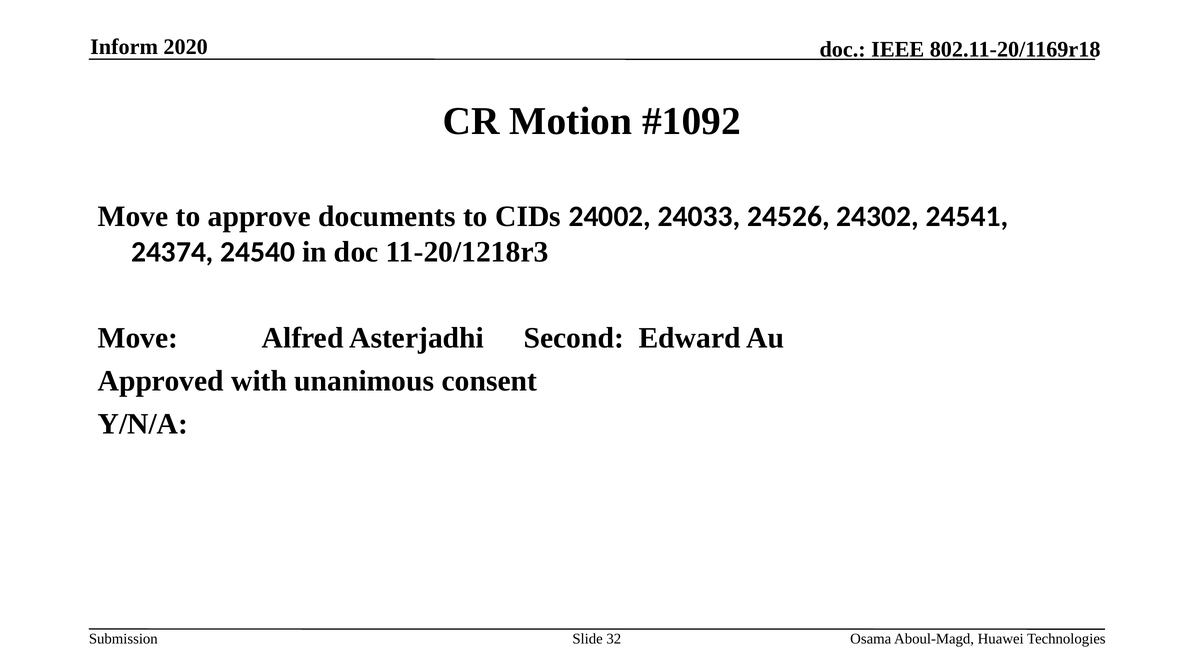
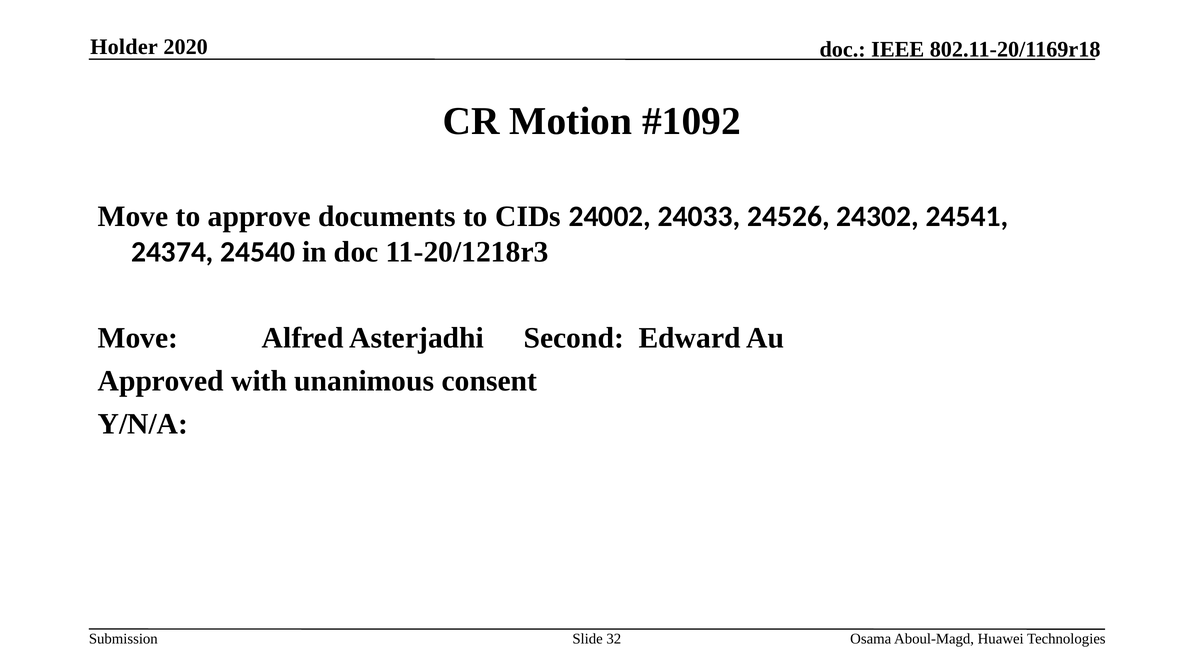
Inform: Inform -> Holder
